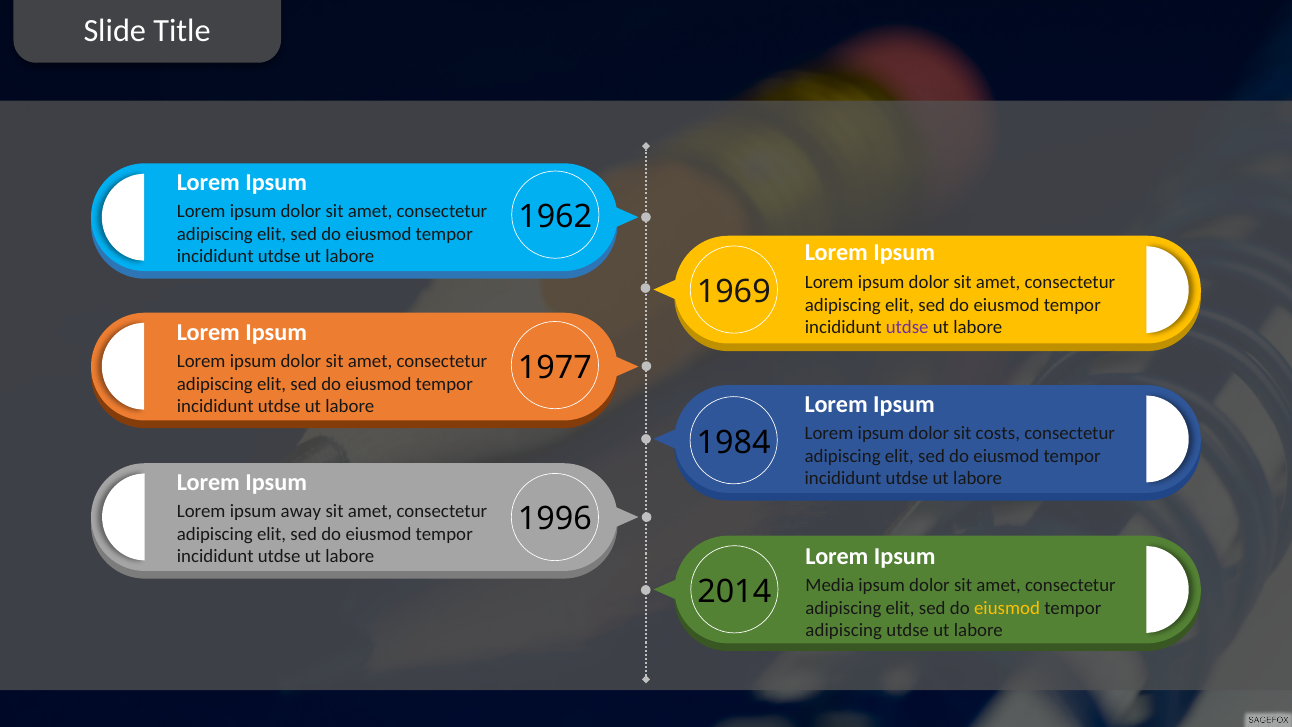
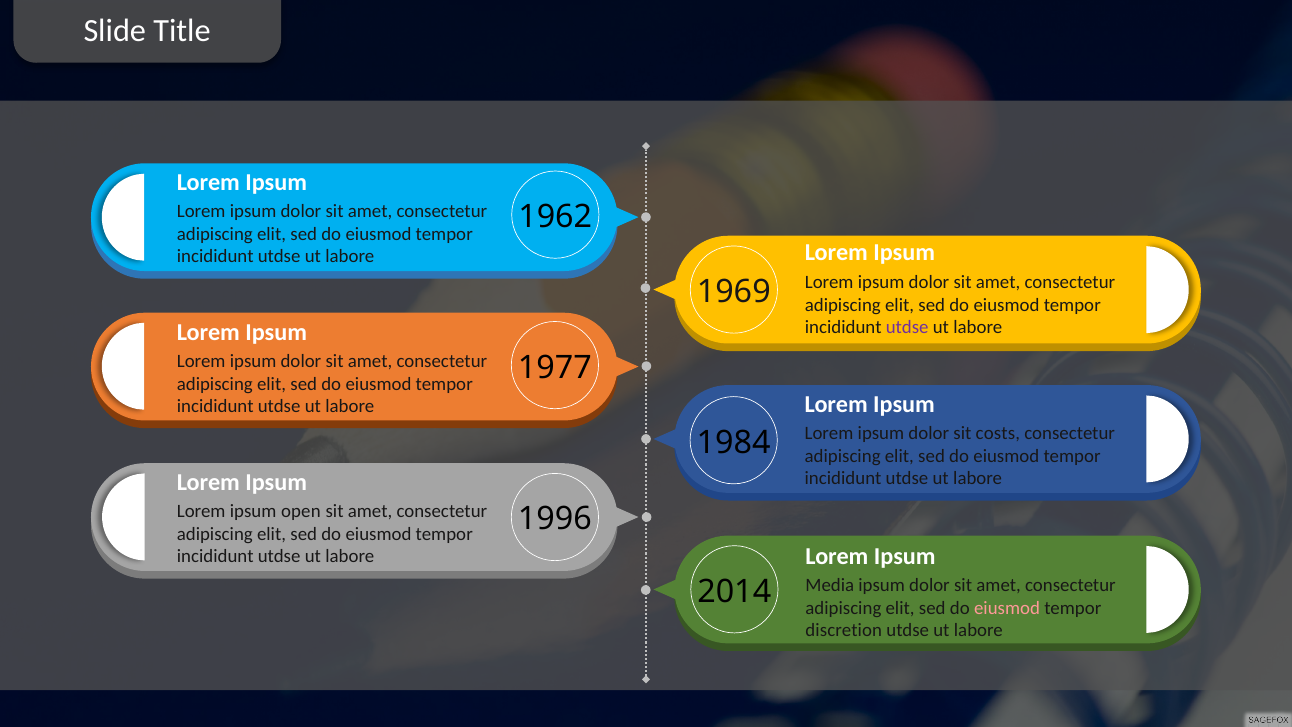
away: away -> open
eiusmod at (1007, 608) colour: yellow -> pink
adipiscing at (844, 630): adipiscing -> discretion
